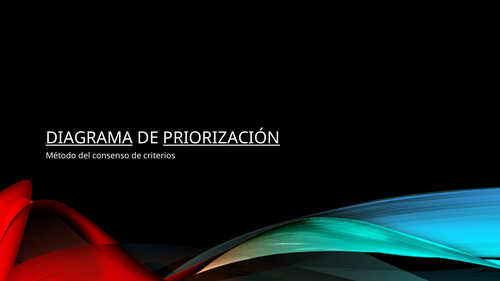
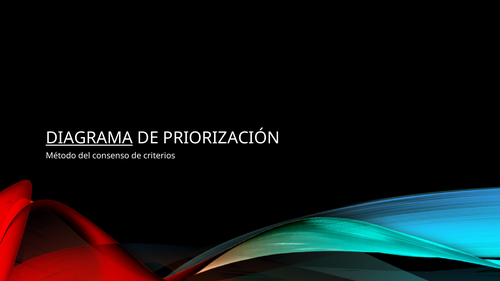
PRIORIZACIÓN underline: present -> none
